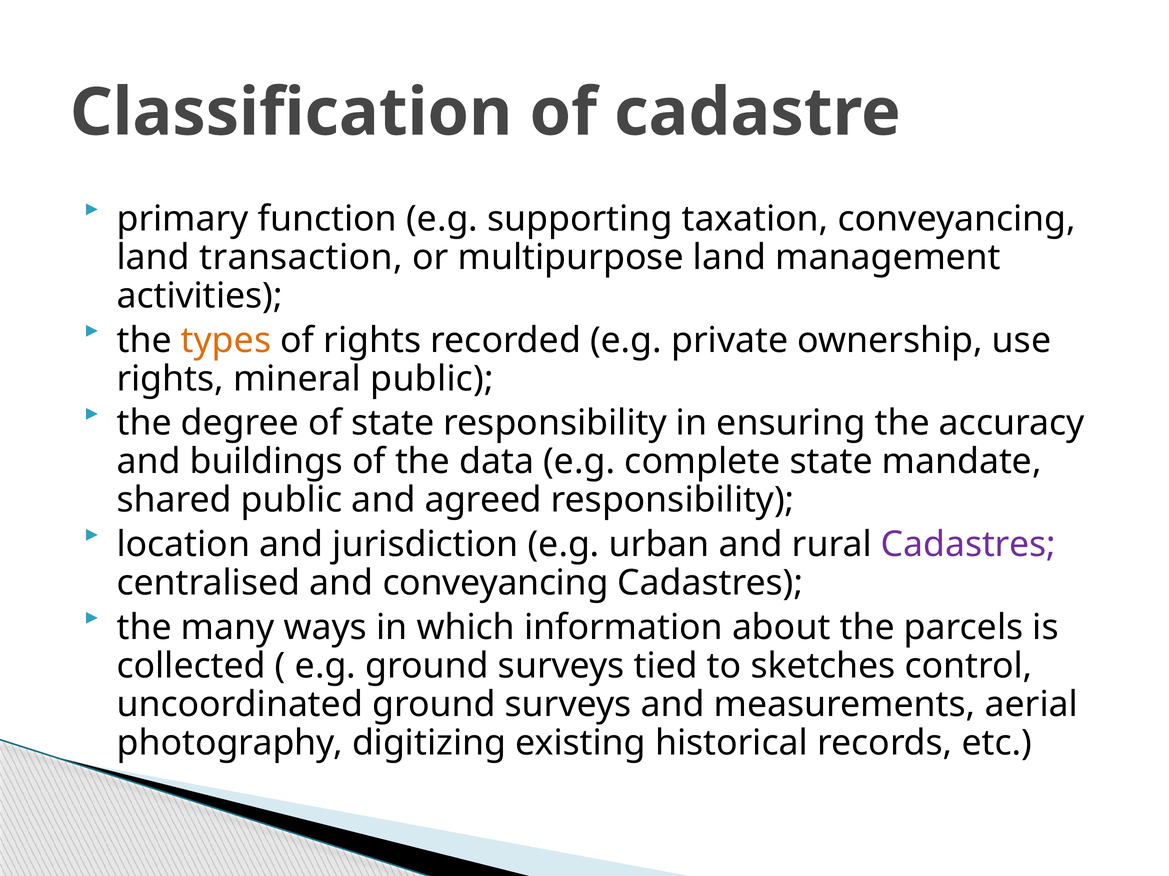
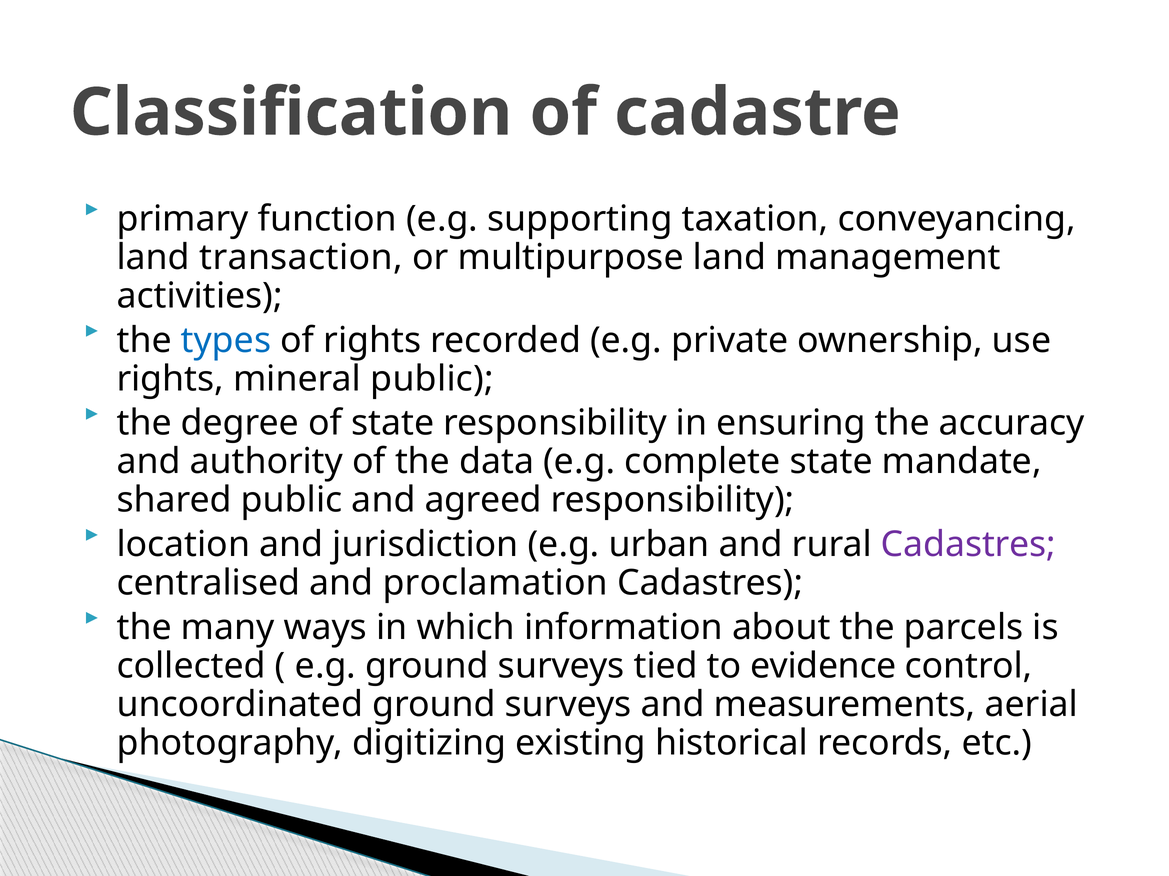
types colour: orange -> blue
buildings: buildings -> authority
and conveyancing: conveyancing -> proclamation
sketches: sketches -> evidence
